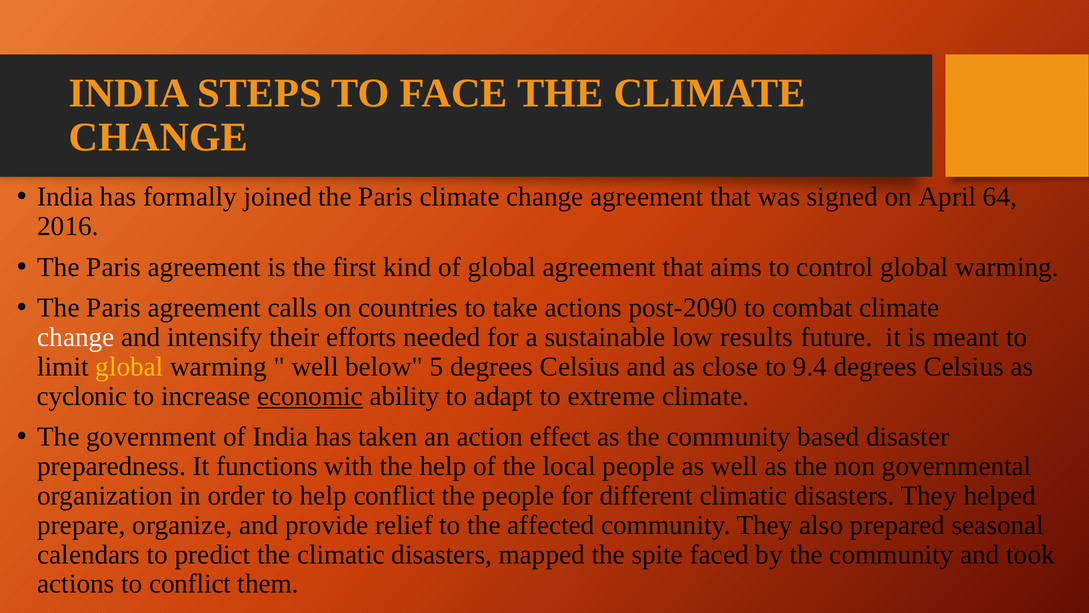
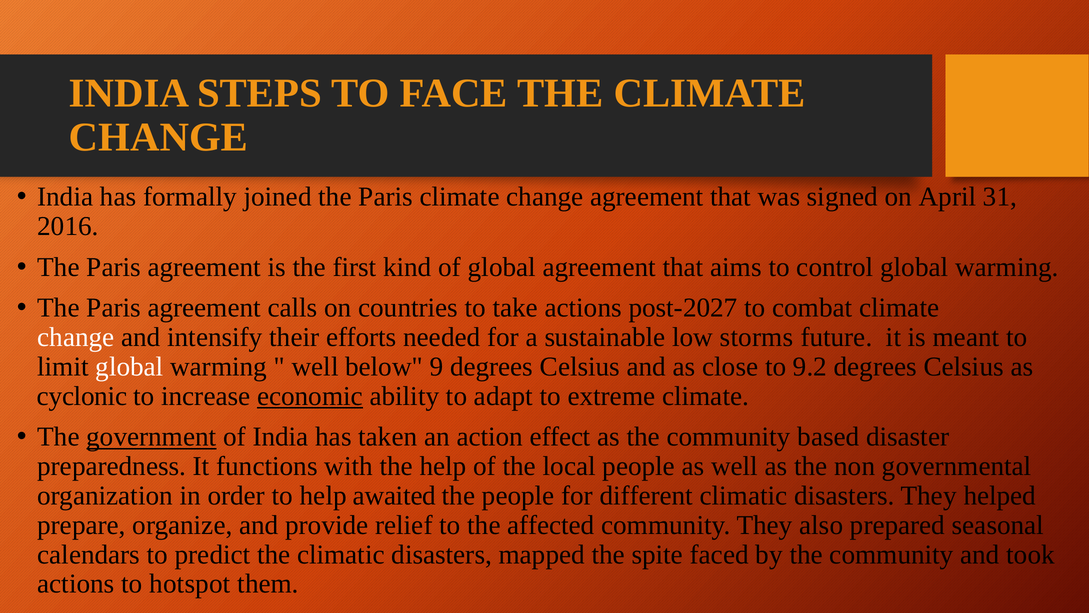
64: 64 -> 31
post-2090: post-2090 -> post-2027
results: results -> storms
global at (129, 366) colour: yellow -> white
5: 5 -> 9
9.4: 9.4 -> 9.2
government underline: none -> present
help conflict: conflict -> awaited
to conflict: conflict -> hotspot
